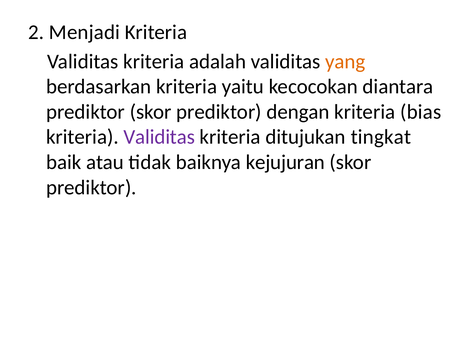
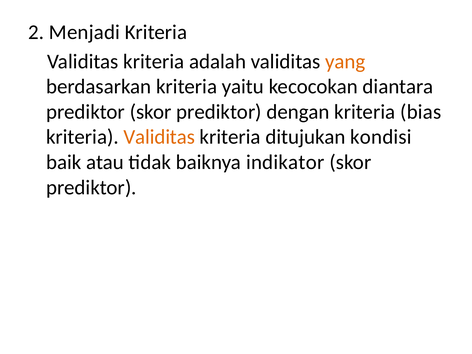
Validitas at (159, 137) colour: purple -> orange
tingkat: tingkat -> kondisi
kejujuran: kejujuran -> indikator
